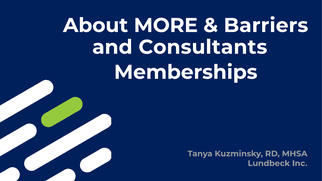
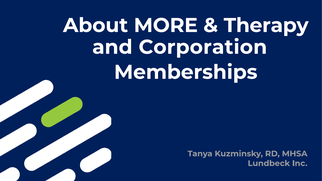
Barriers: Barriers -> Therapy
Consultants: Consultants -> Corporation
